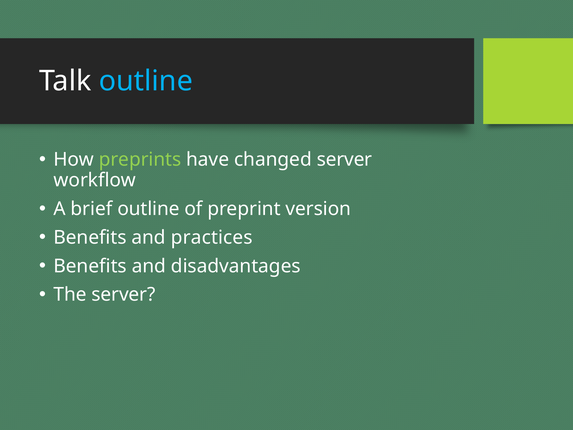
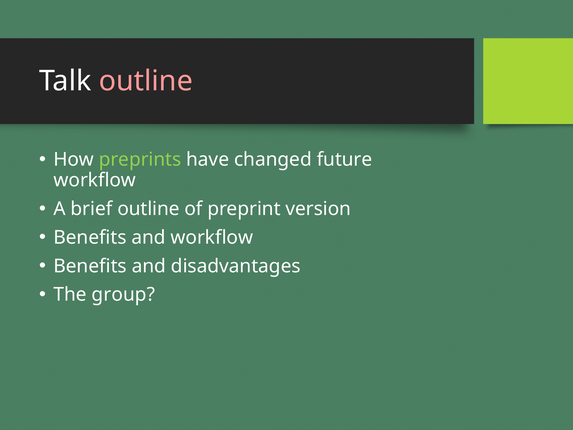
outline at (146, 81) colour: light blue -> pink
changed server: server -> future
and practices: practices -> workflow
The server: server -> group
